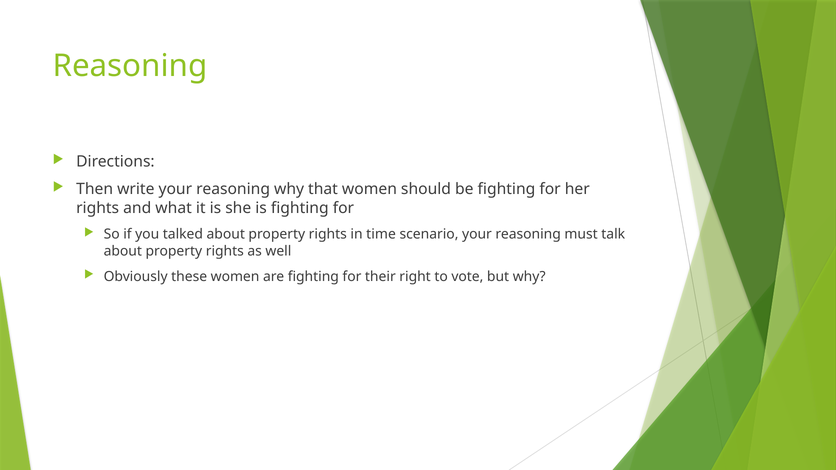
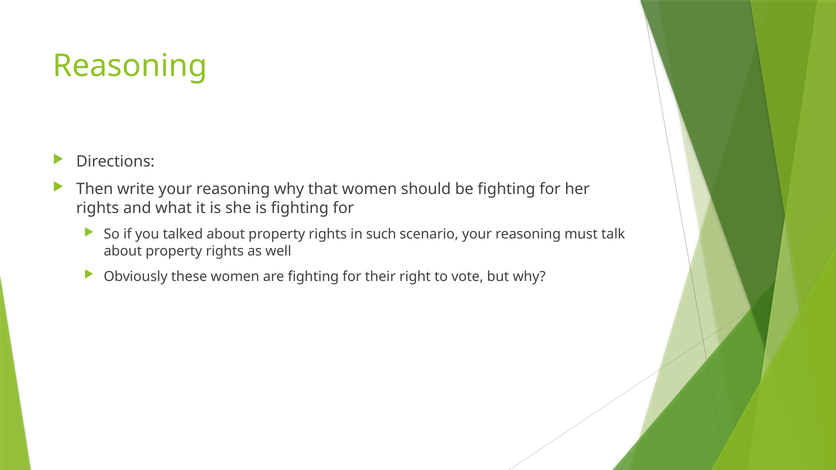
time: time -> such
